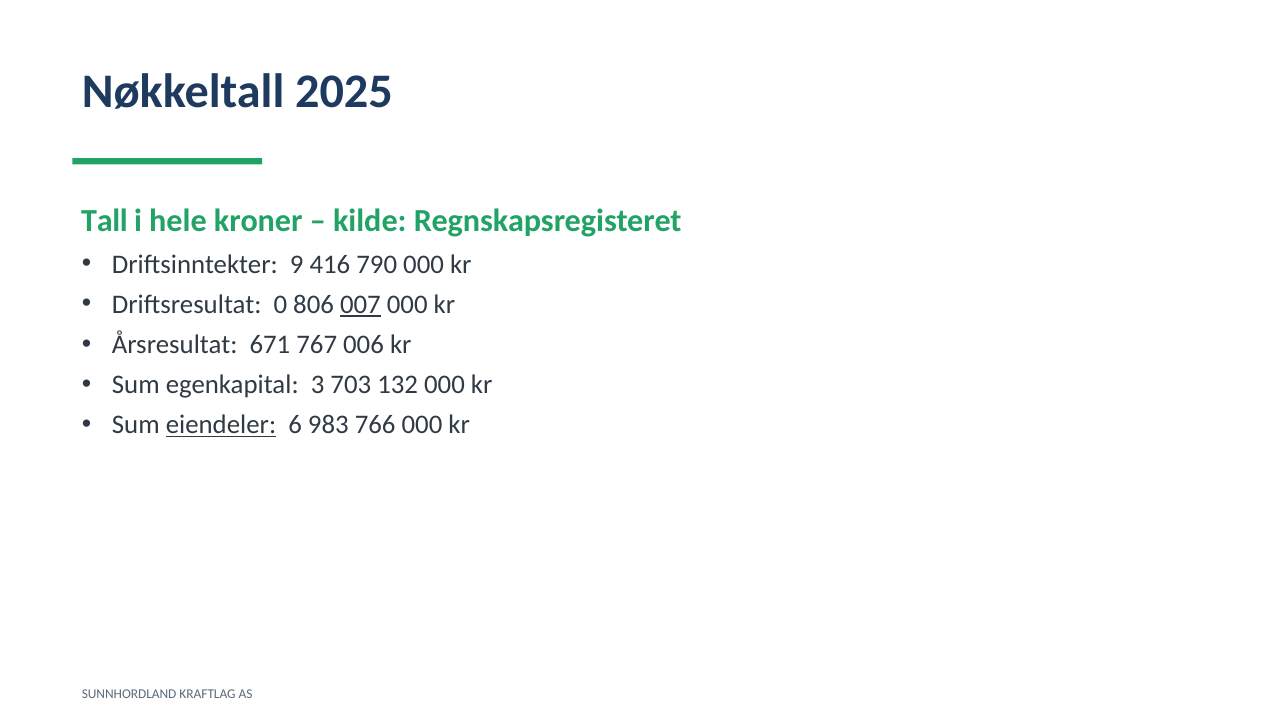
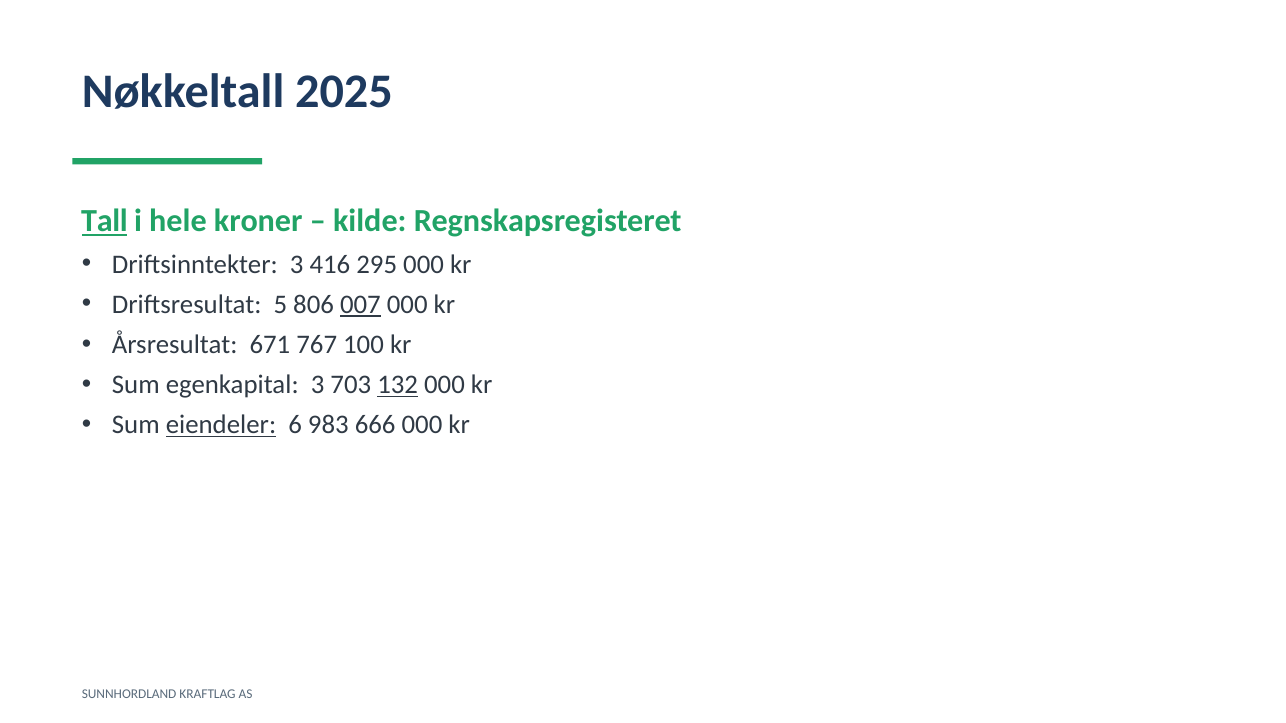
Tall underline: none -> present
Driftsinntekter 9: 9 -> 3
790: 790 -> 295
0: 0 -> 5
006: 006 -> 100
132 underline: none -> present
766: 766 -> 666
